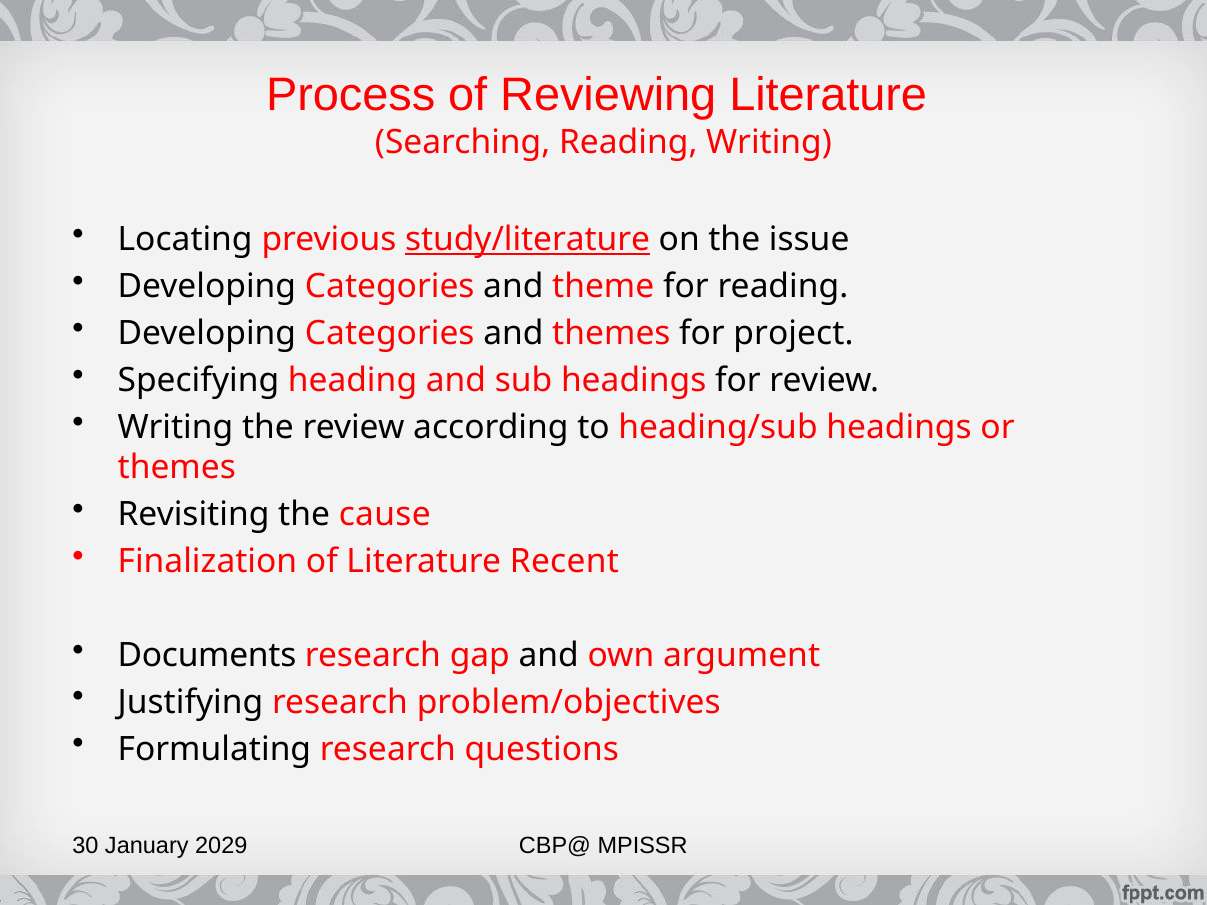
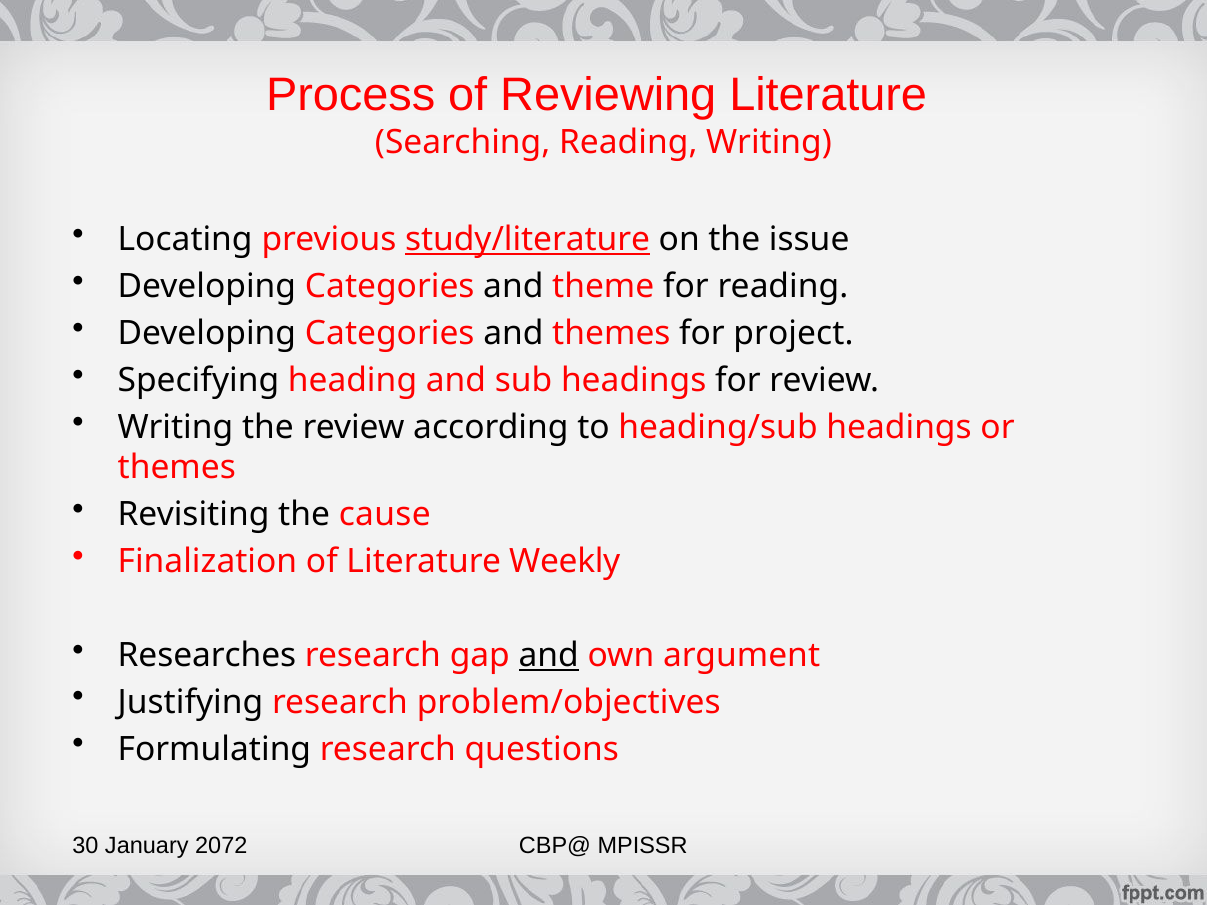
Recent: Recent -> Weekly
Documents: Documents -> Researches
and at (549, 656) underline: none -> present
2029: 2029 -> 2072
